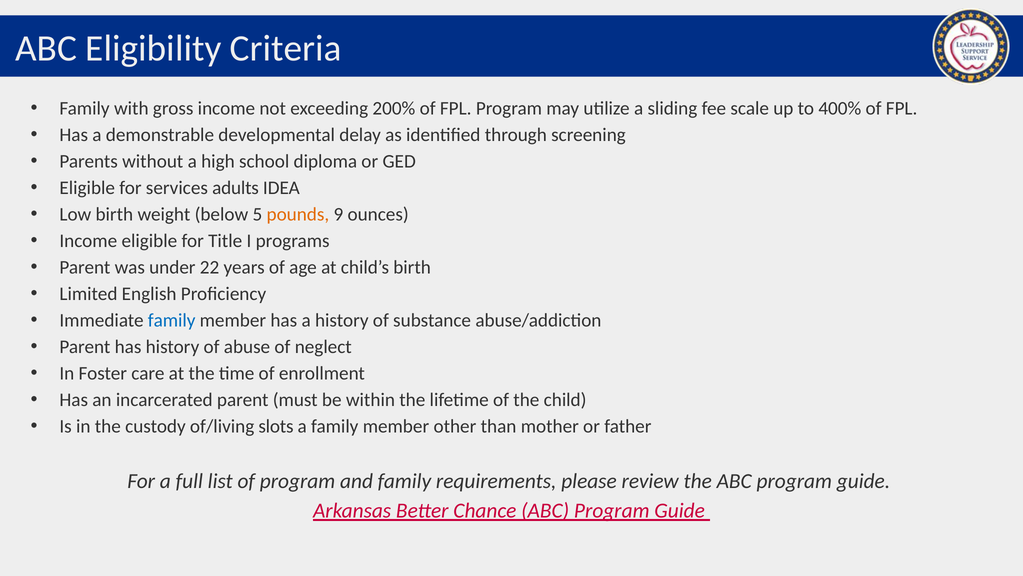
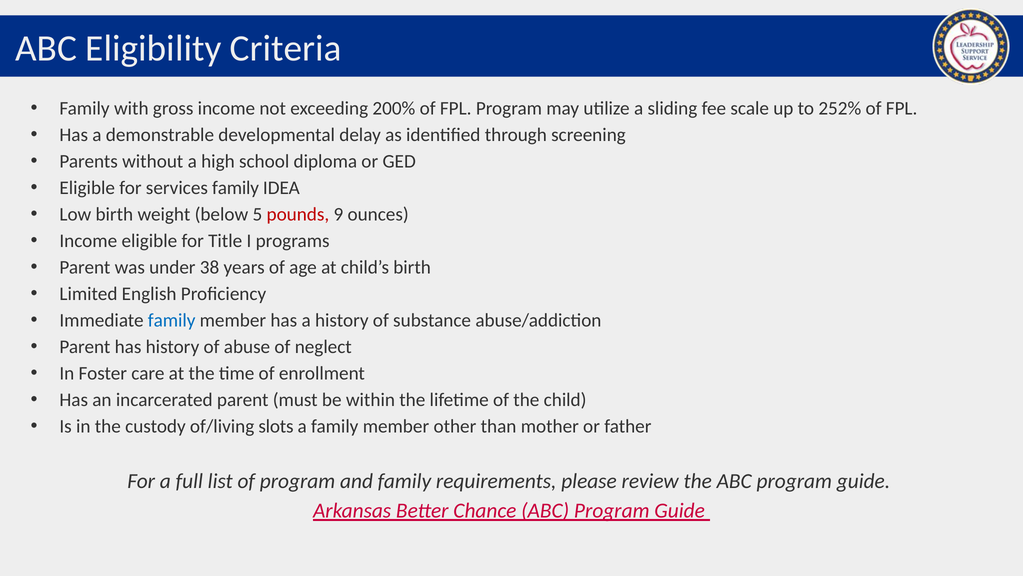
400%: 400% -> 252%
services adults: adults -> family
pounds colour: orange -> red
22: 22 -> 38
